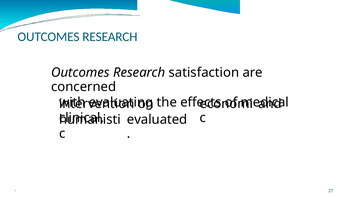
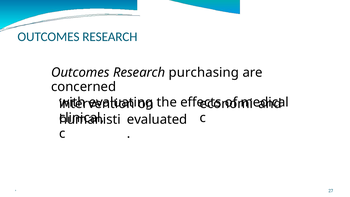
satisfaction: satisfaction -> purchasing
